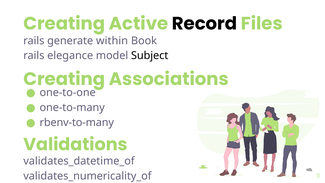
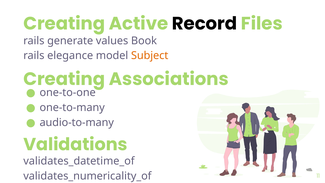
within: within -> values
Subject colour: black -> orange
rbenv-to-many: rbenv-to-many -> audio-to-many
